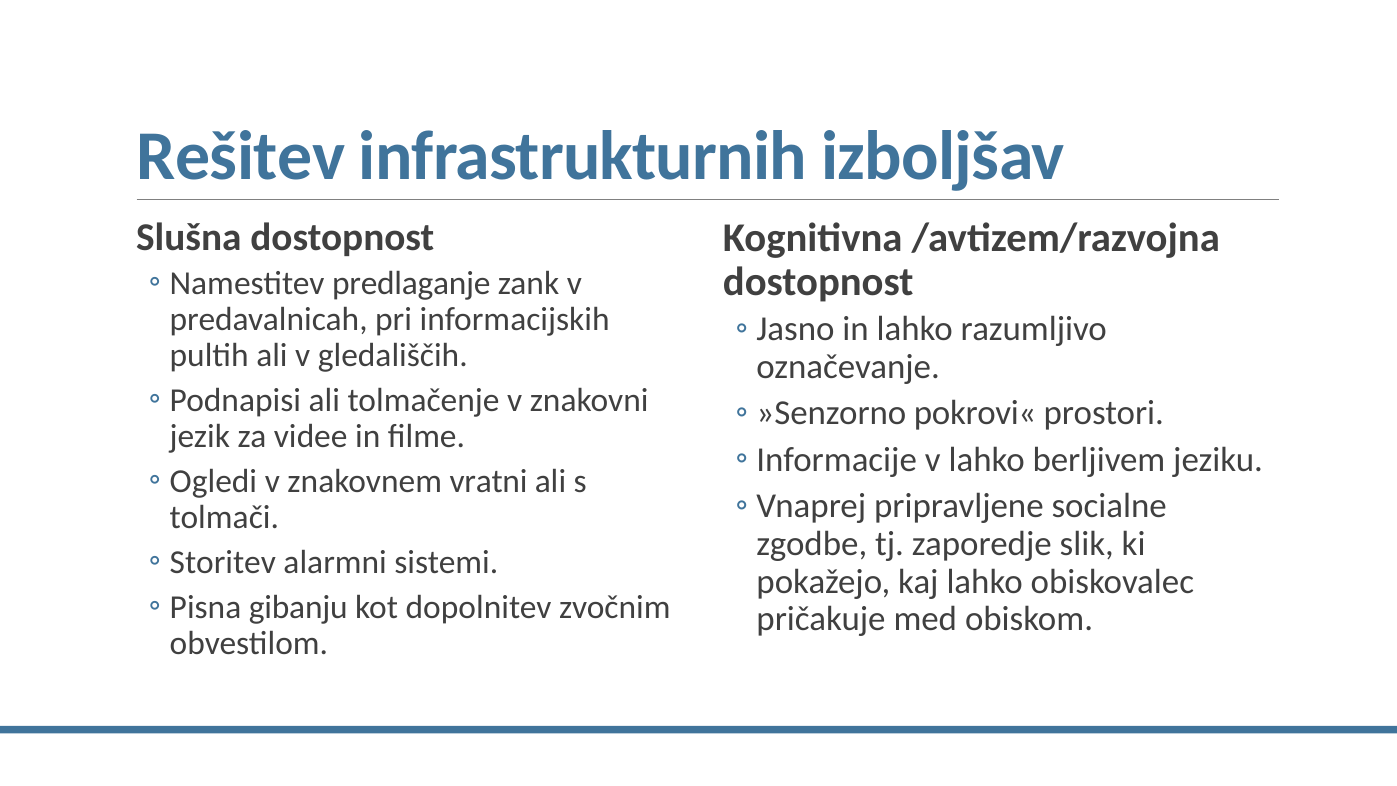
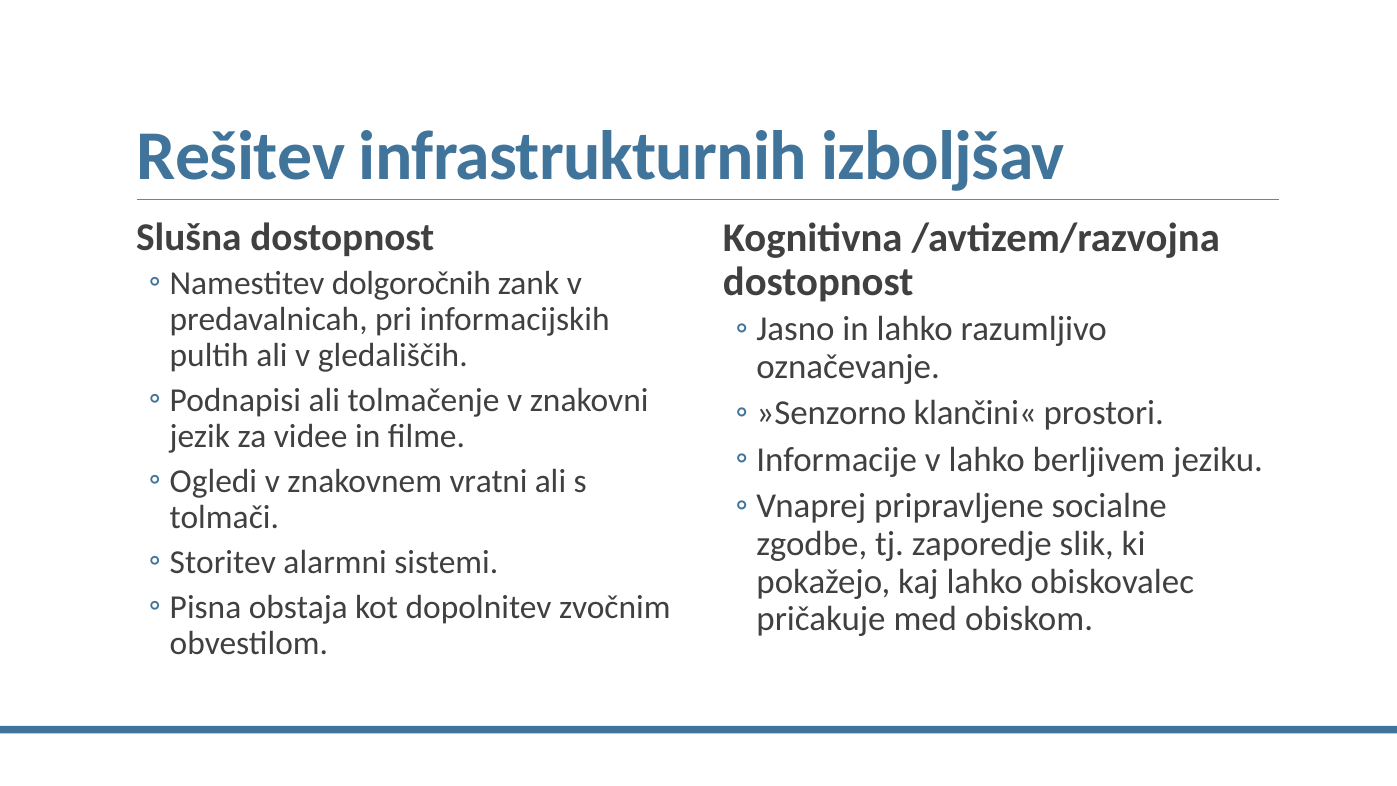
predlaganje: predlaganje -> dolgoročnih
pokrovi«: pokrovi« -> klančini«
gibanju: gibanju -> obstaja
